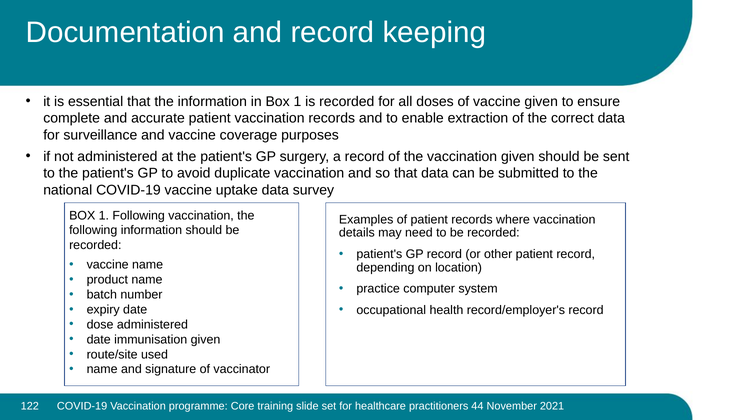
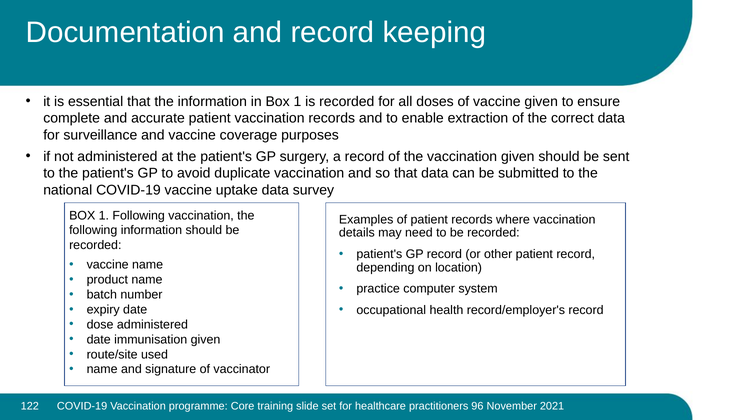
44: 44 -> 96
